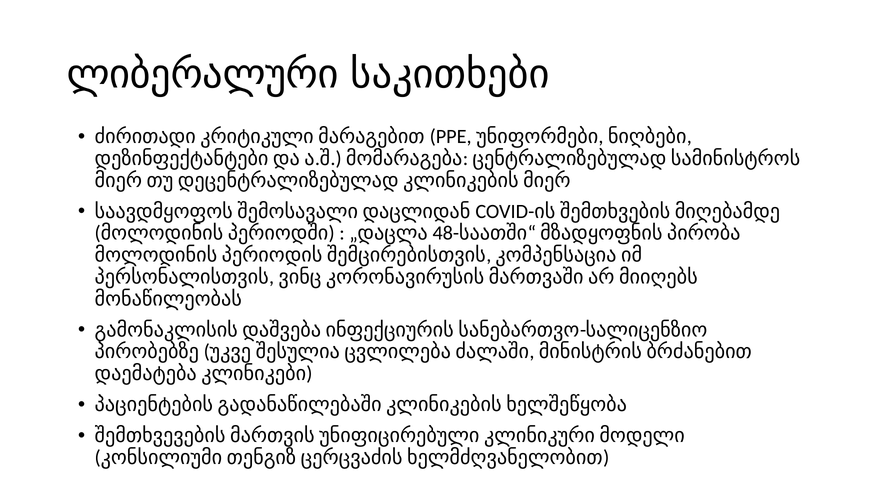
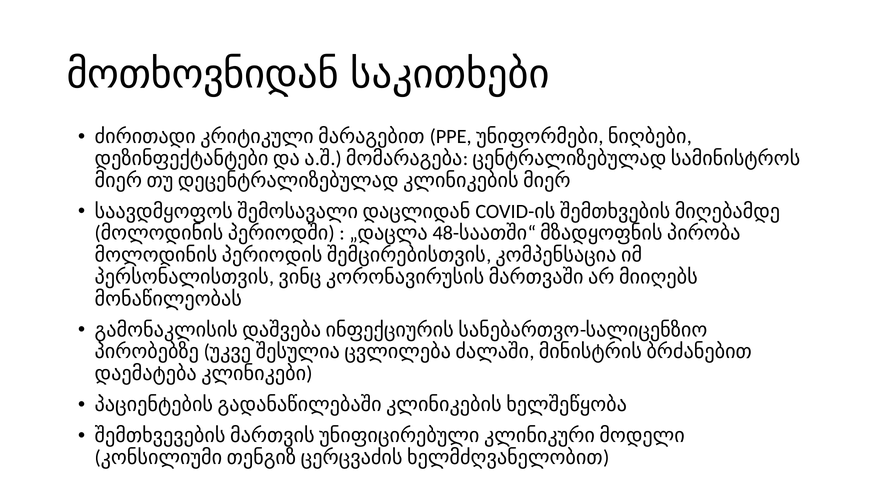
ლიბერალური: ლიბერალური -> მოთხოვნიდან
